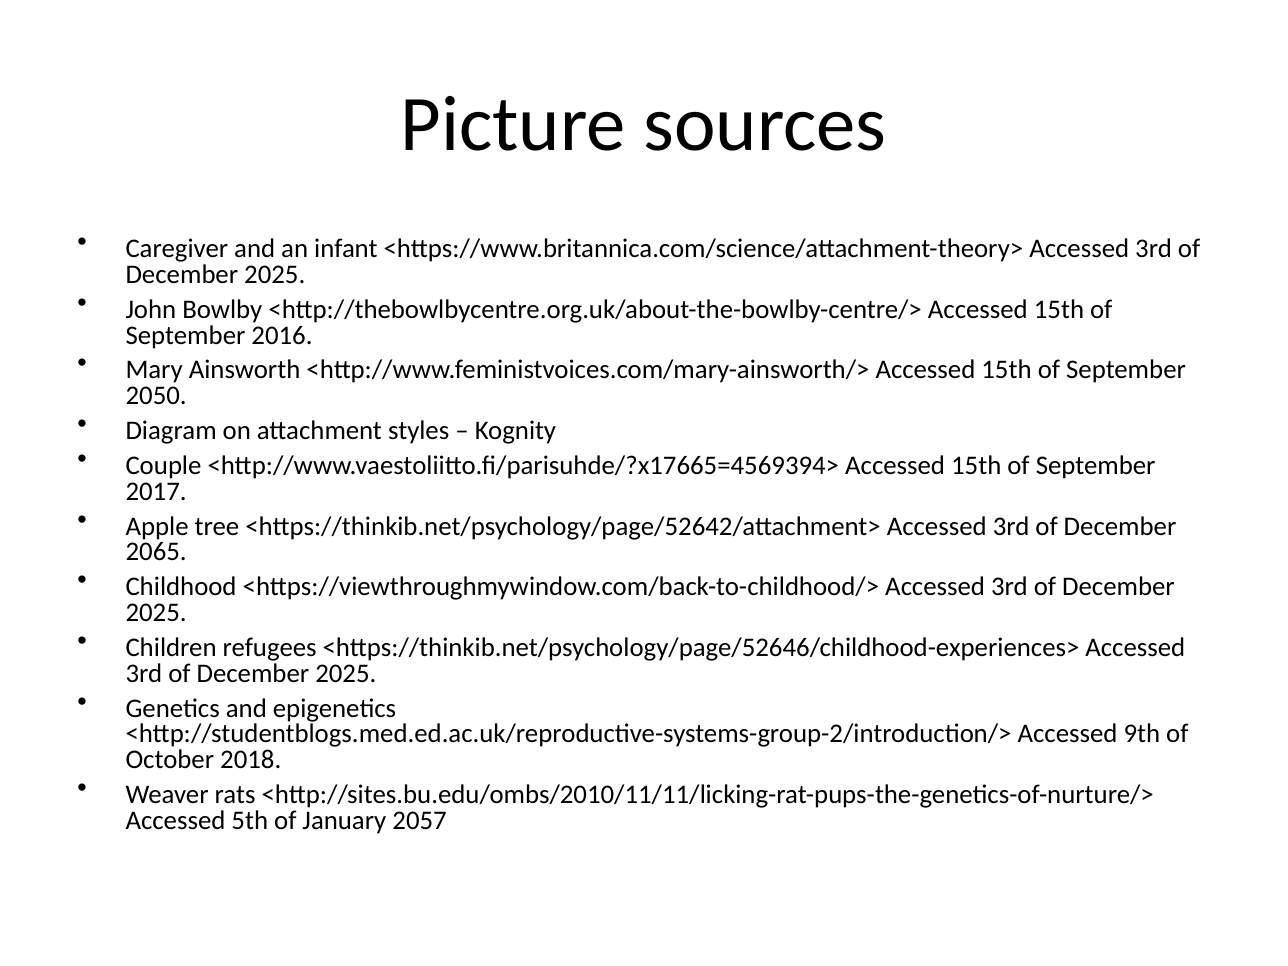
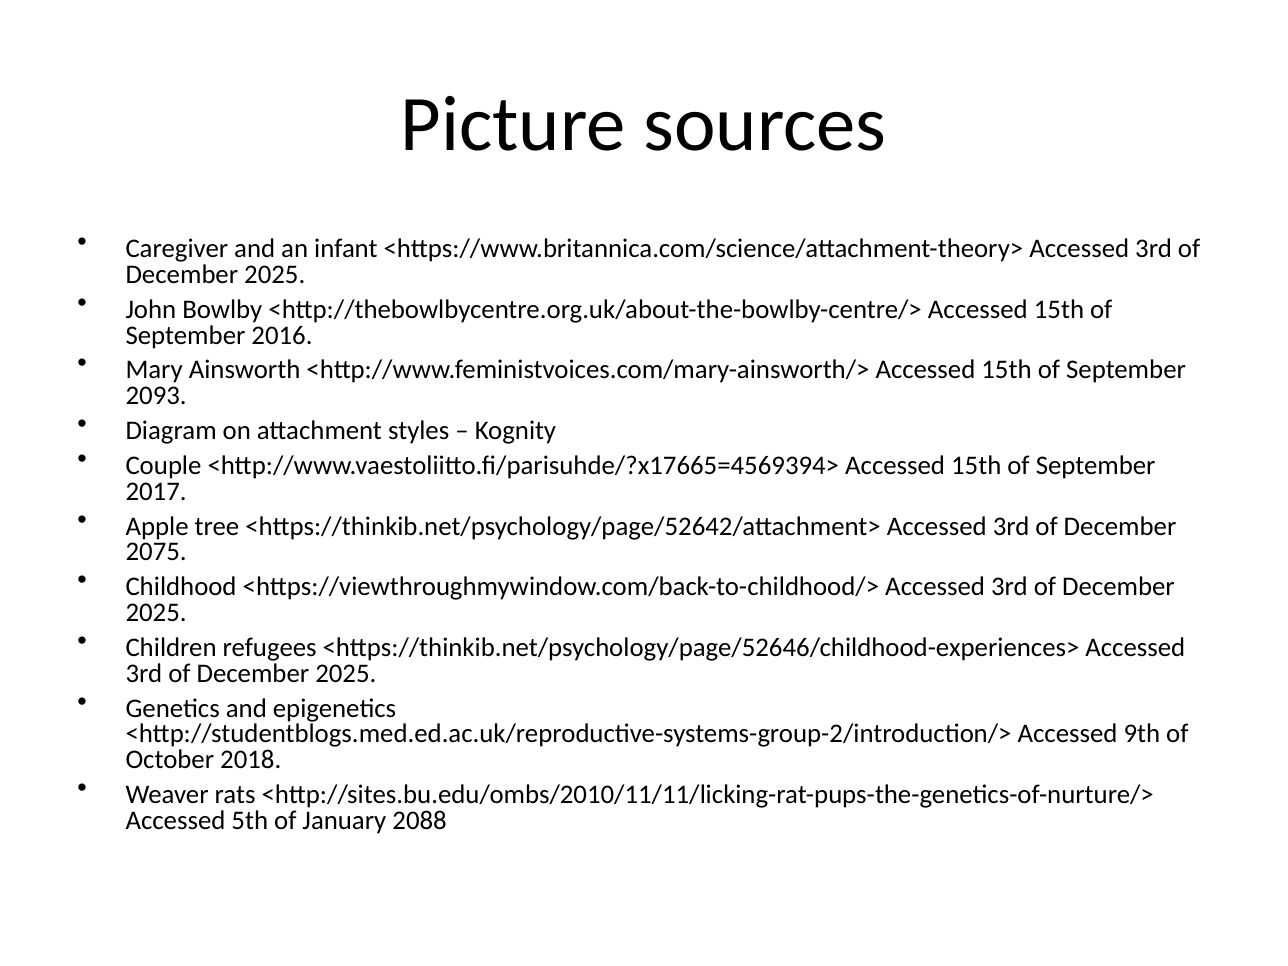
2050: 2050 -> 2093
2065: 2065 -> 2075
2057: 2057 -> 2088
